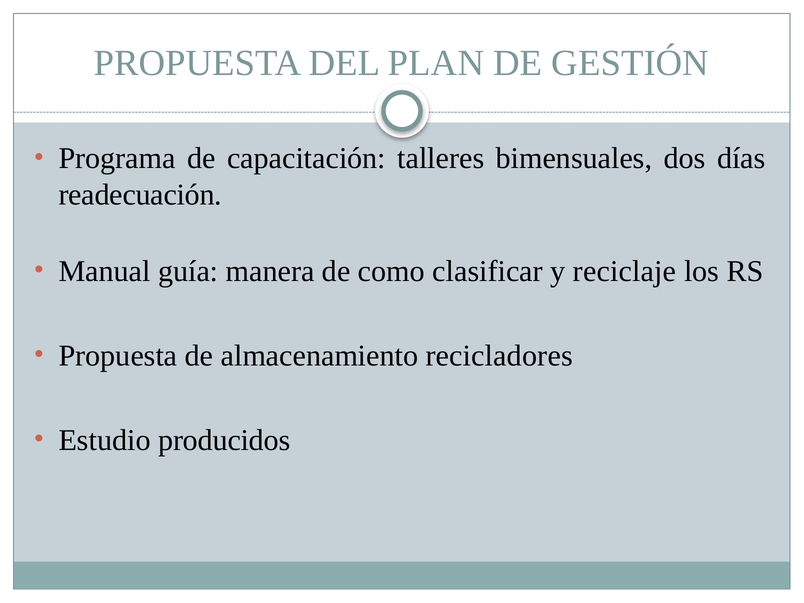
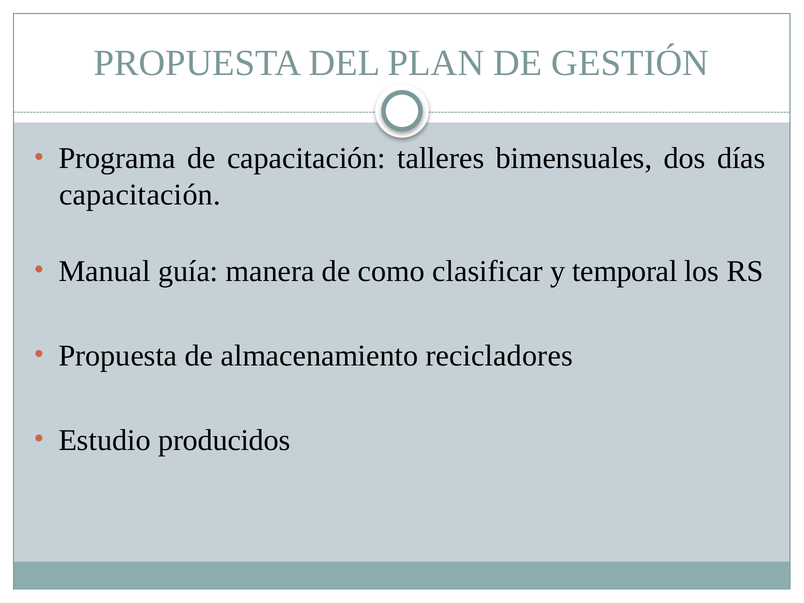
readecuación at (140, 195): readecuación -> capacitación
reciclaje: reciclaje -> temporal
